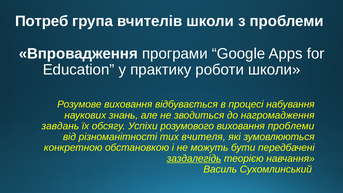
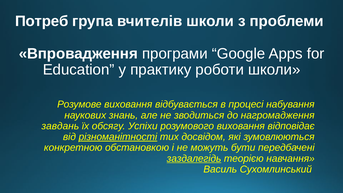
виховання проблеми: проблеми -> відповідає
різноманітності underline: none -> present
вчителя: вчителя -> досвідом
